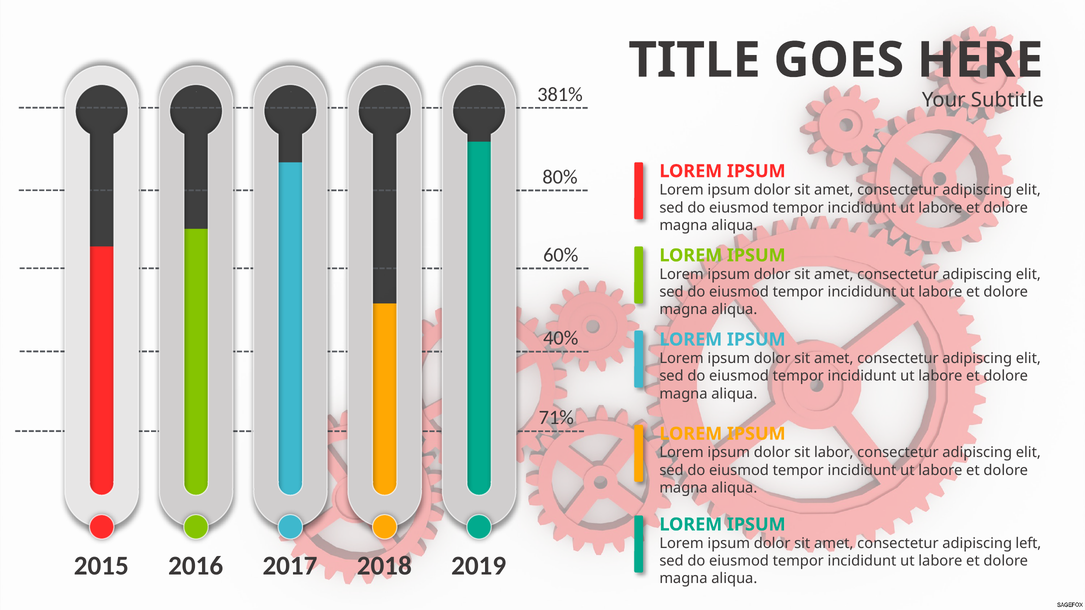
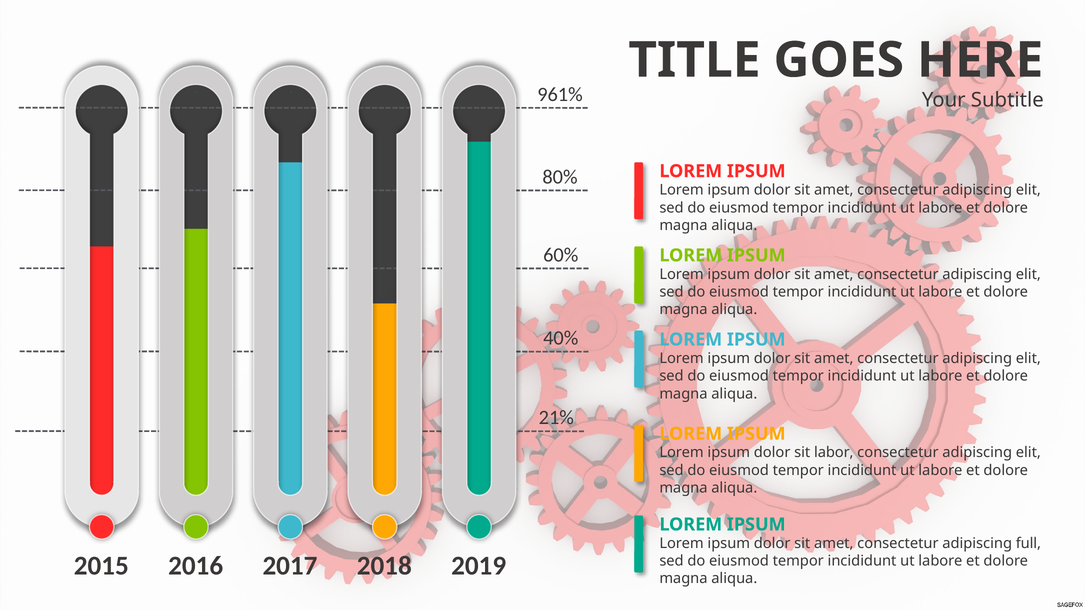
381%: 381% -> 961%
71%: 71% -> 21%
left: left -> full
